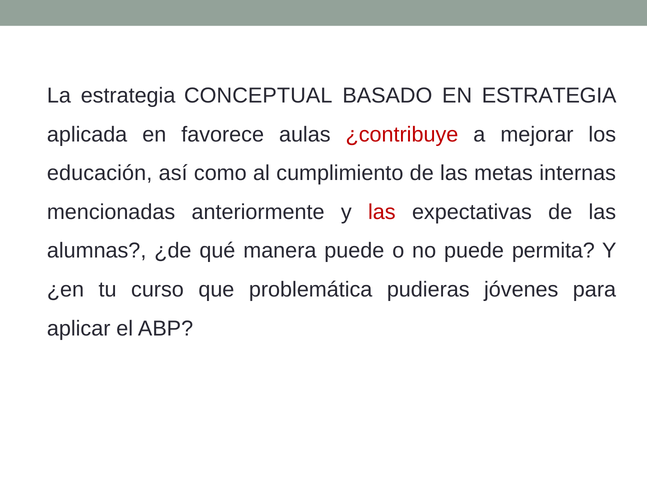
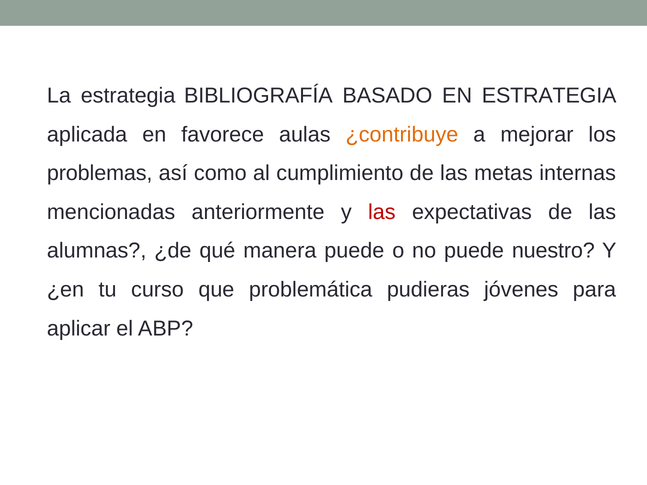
CONCEPTUAL: CONCEPTUAL -> BIBLIOGRAFÍA
¿contribuye colour: red -> orange
educación: educación -> problemas
permita: permita -> nuestro
